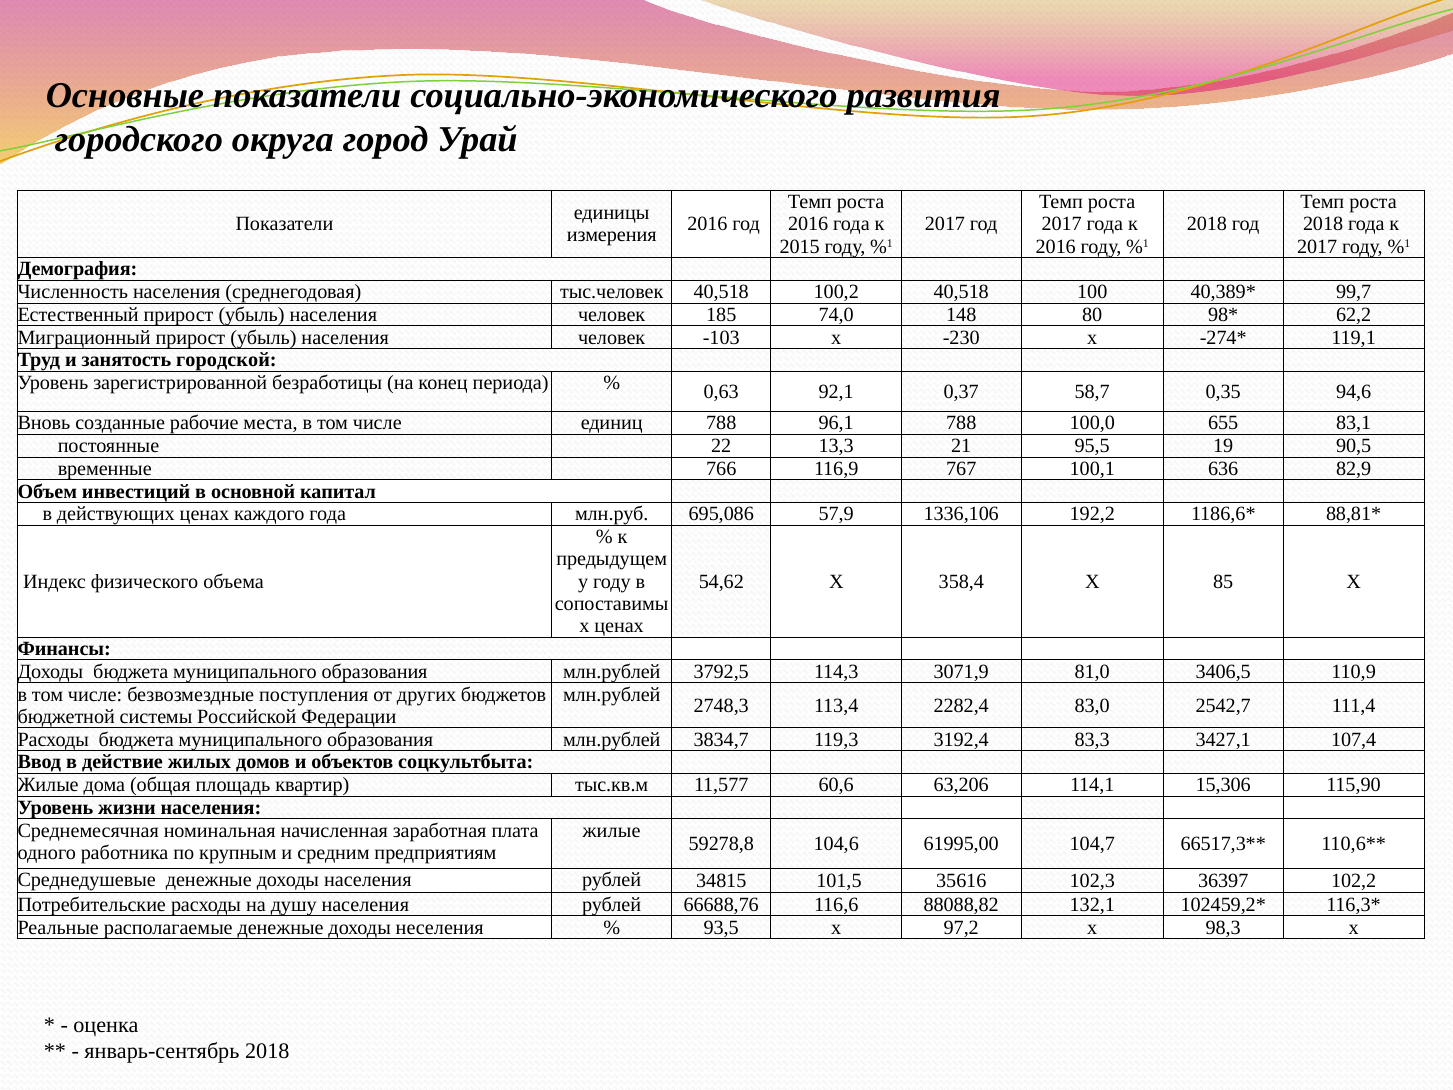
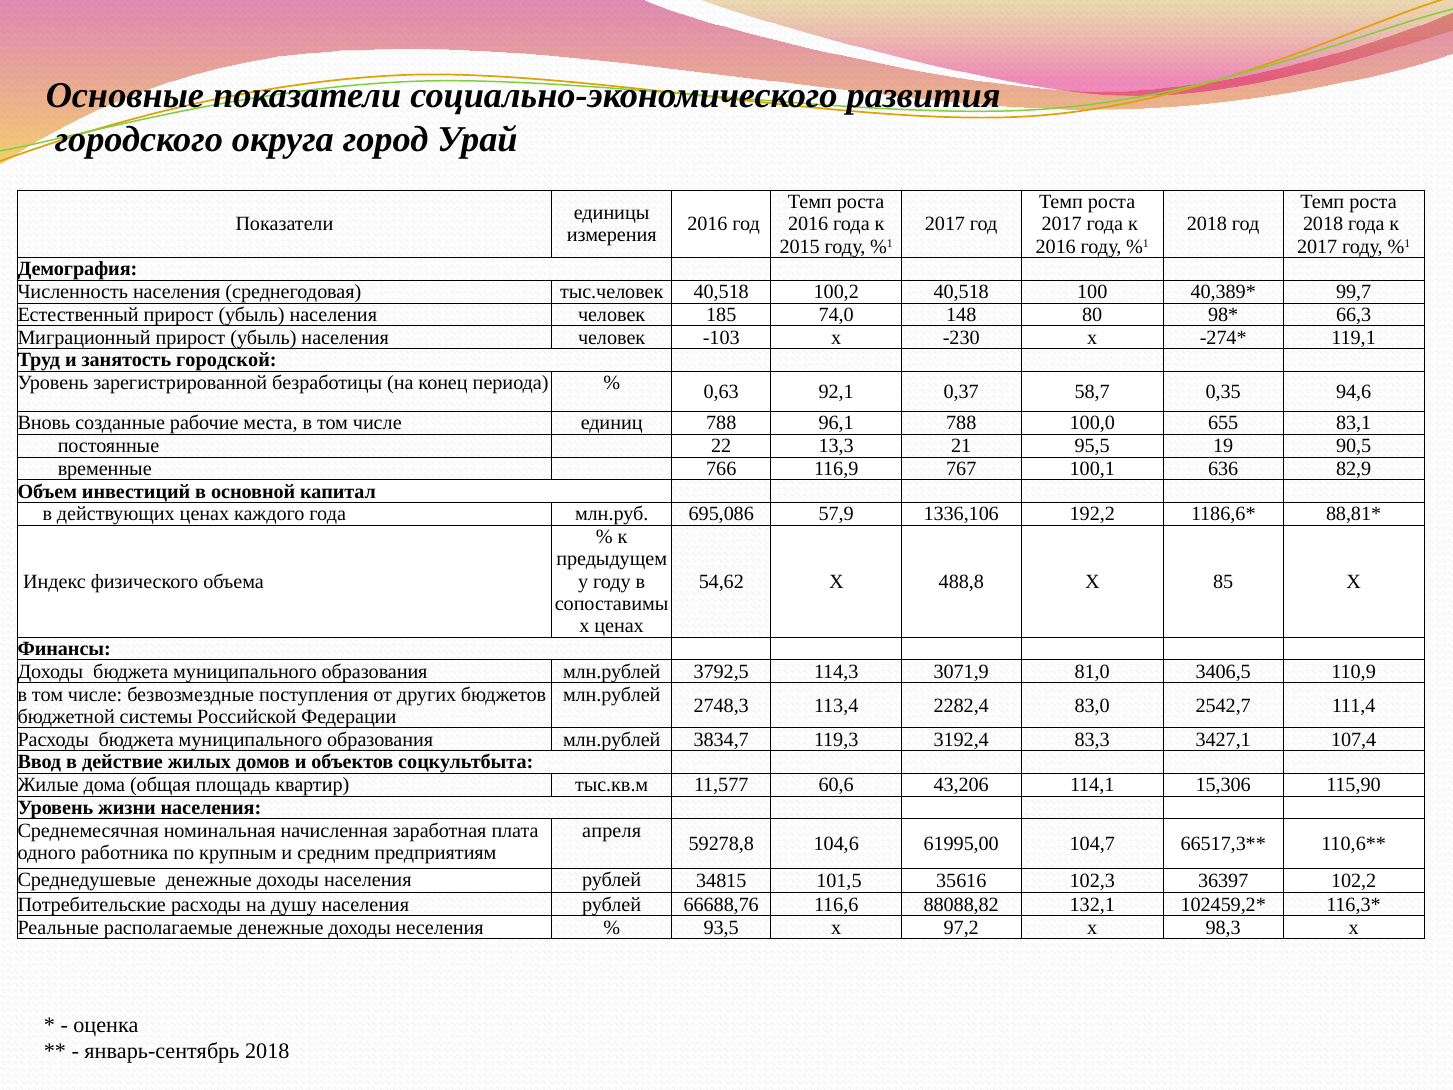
62,2: 62,2 -> 66,3
358,4: 358,4 -> 488,8
63,206: 63,206 -> 43,206
жилые at (612, 830): жилые -> апреля
